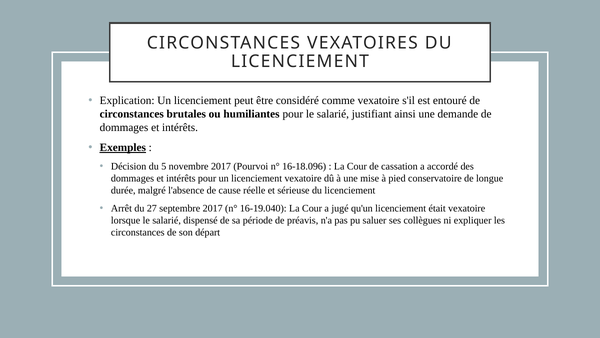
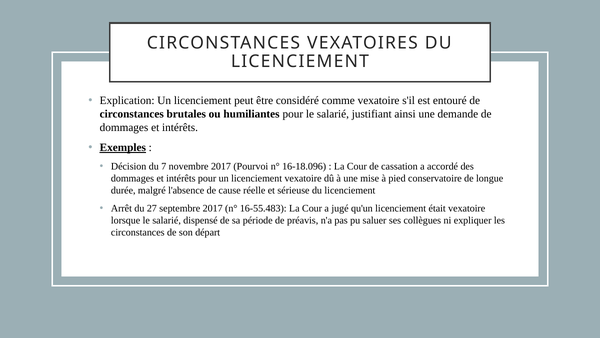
5: 5 -> 7
16-19.040: 16-19.040 -> 16-55.483
